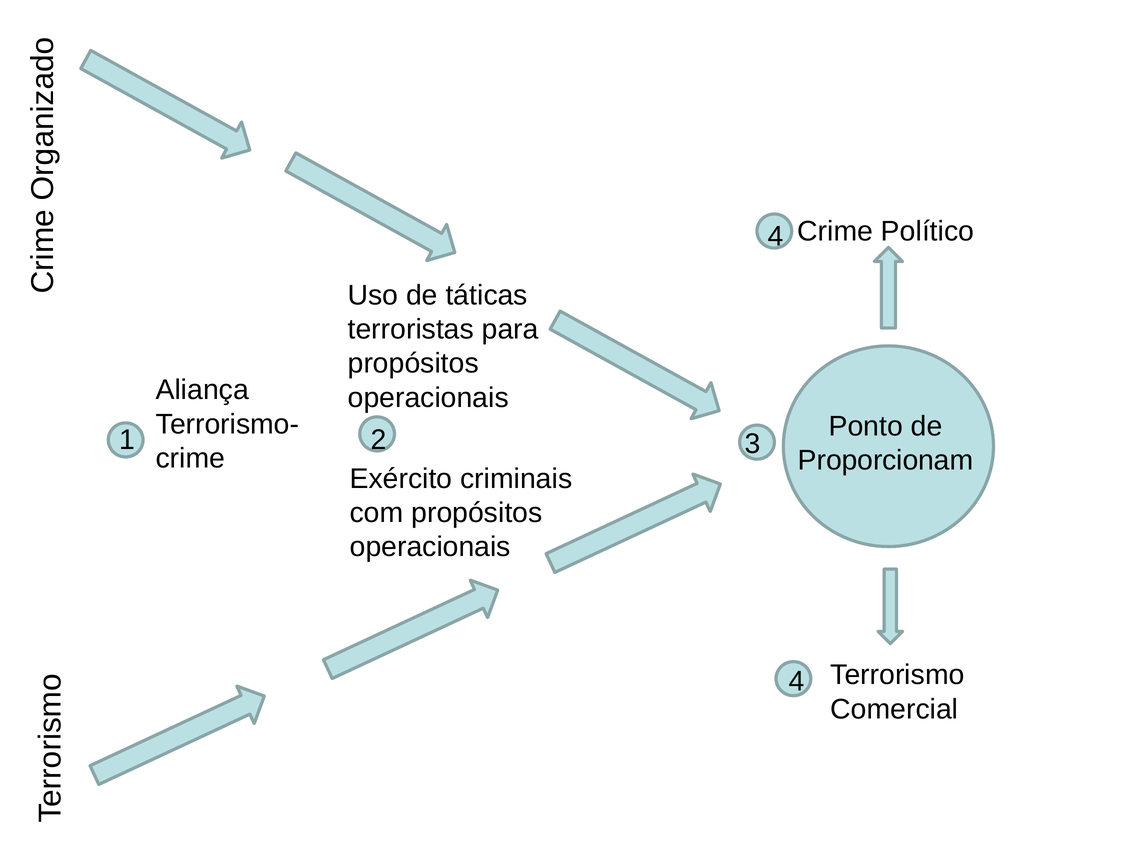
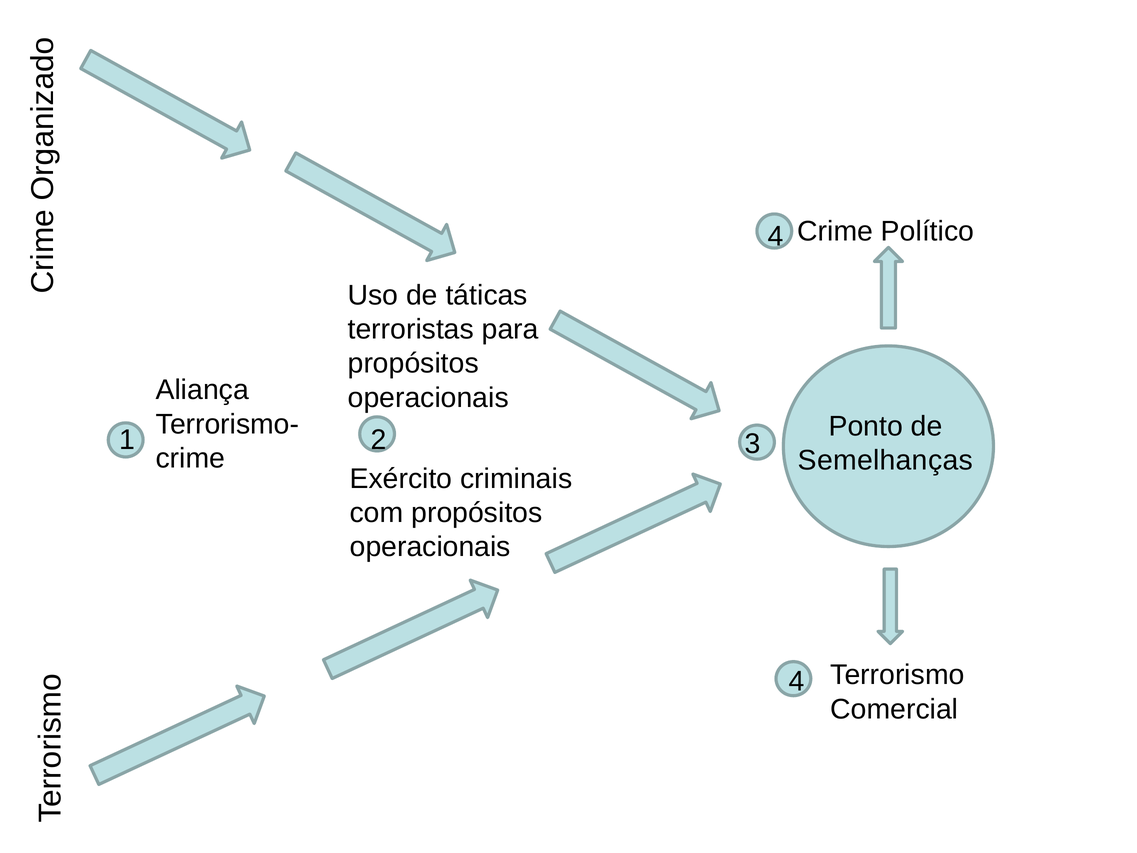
Proporcionam: Proporcionam -> Semelhanças
